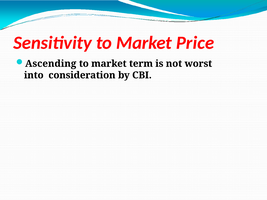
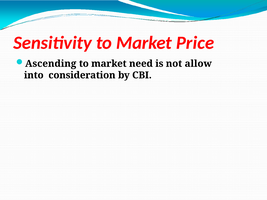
term: term -> need
worst: worst -> allow
